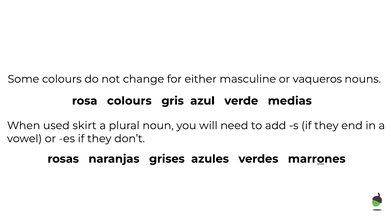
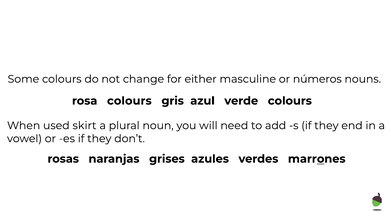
vaqueros: vaqueros -> números
verde medias: medias -> colours
